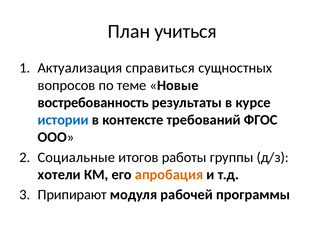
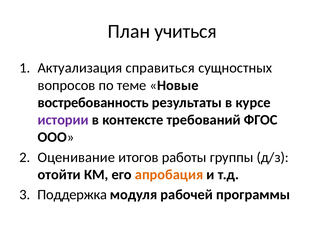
истории colour: blue -> purple
Социальные: Социальные -> Оценивание
хотели: хотели -> отойти
Припирают: Припирают -> Поддержка
